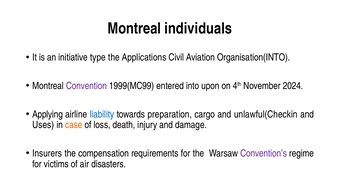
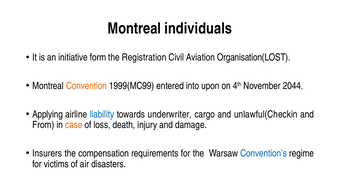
type: type -> form
Applications: Applications -> Registration
Organisation(INTO: Organisation(INTO -> Organisation(LOST
Convention colour: purple -> orange
2024: 2024 -> 2044
preparation: preparation -> underwriter
Uses: Uses -> From
Convention’s colour: purple -> blue
